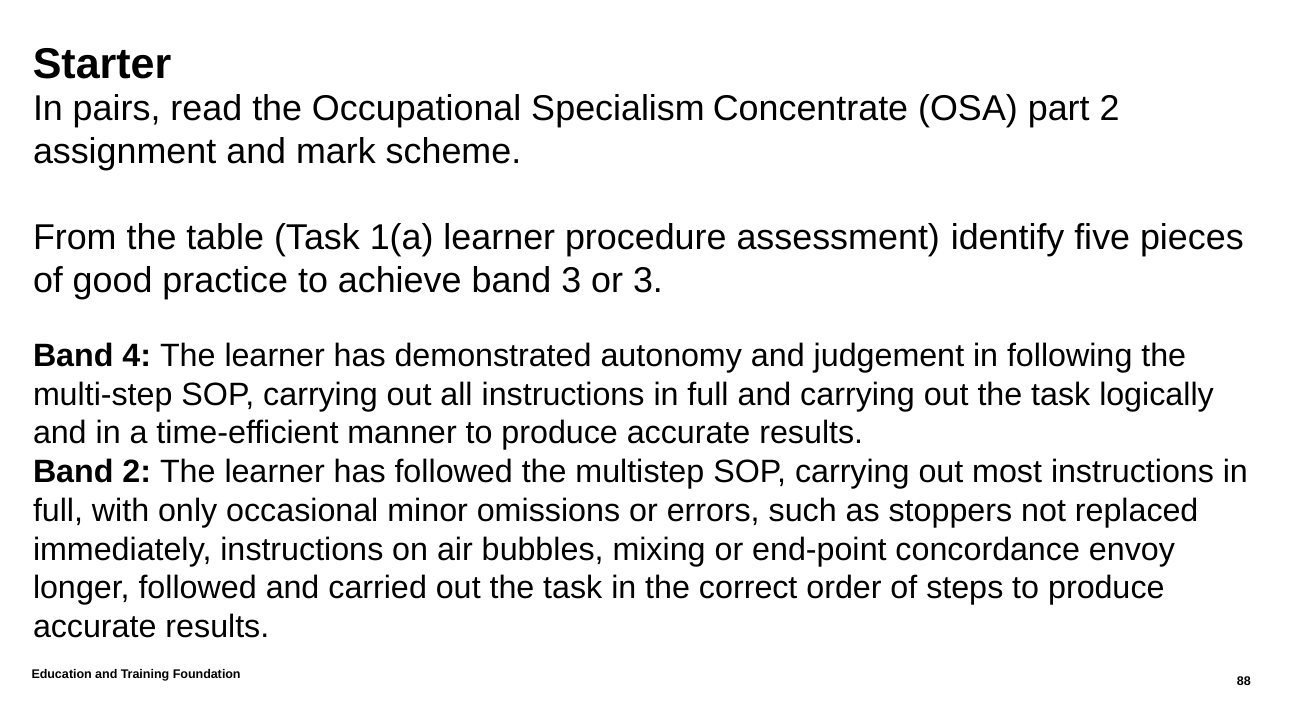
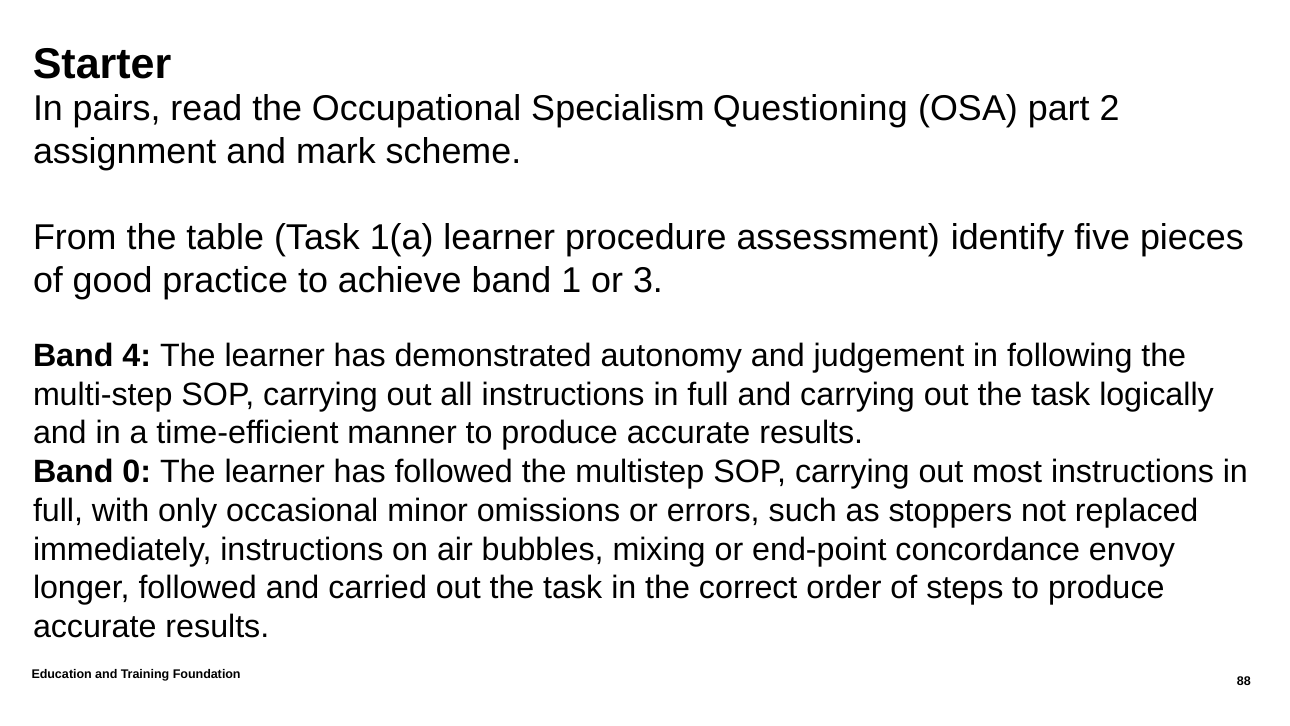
Concentrate: Concentrate -> Questioning
band 3: 3 -> 1
Band 2: 2 -> 0
